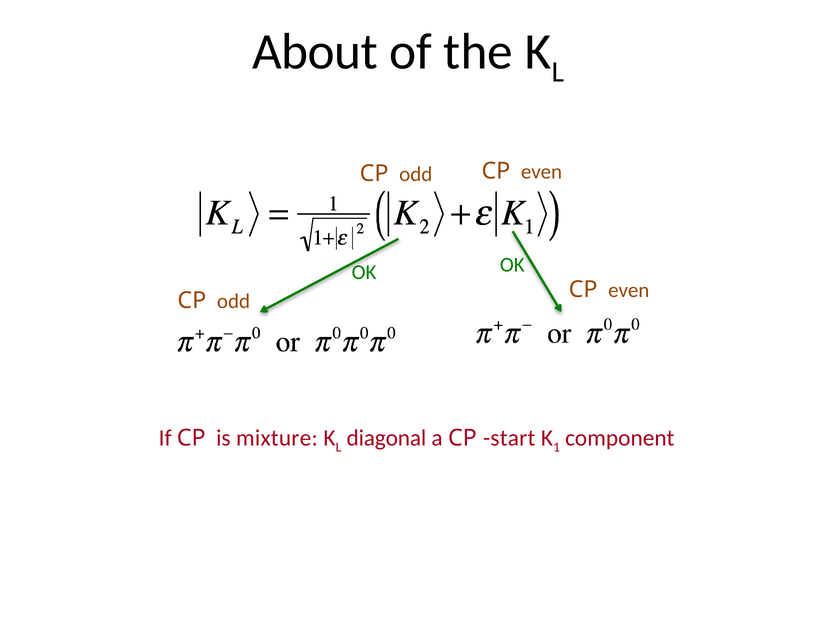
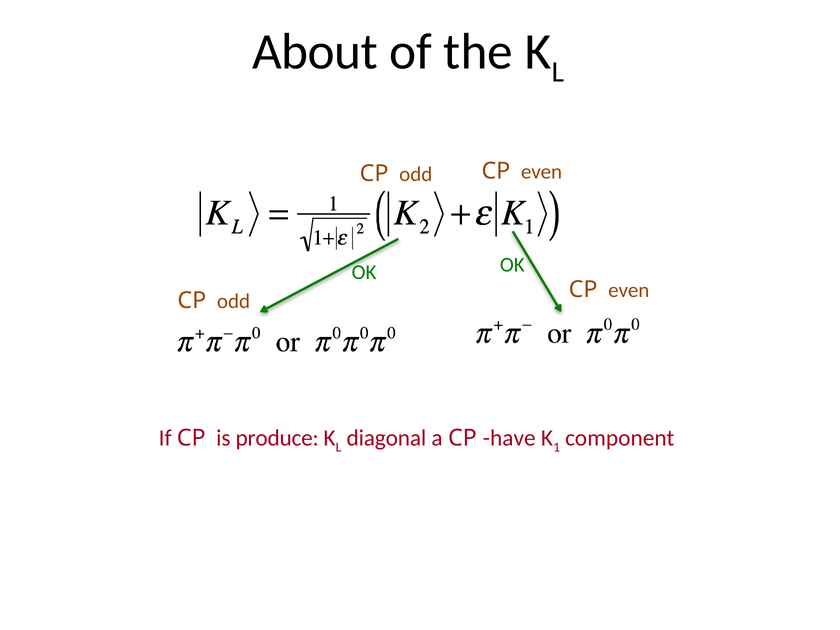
mixture: mixture -> produce
start: start -> have
